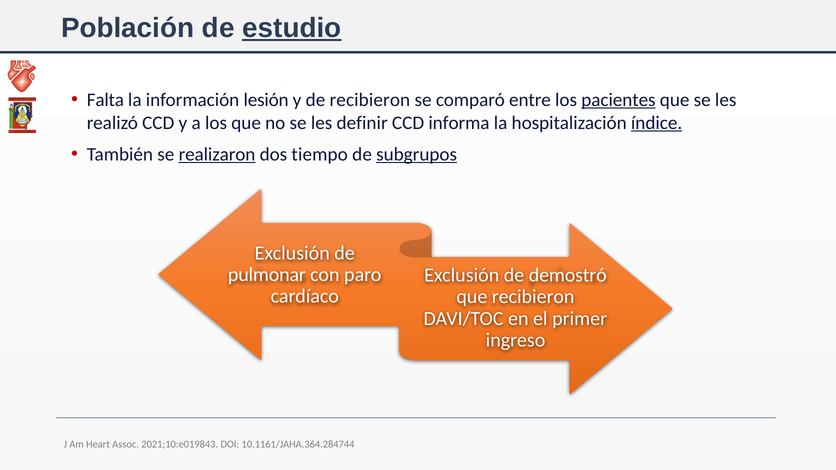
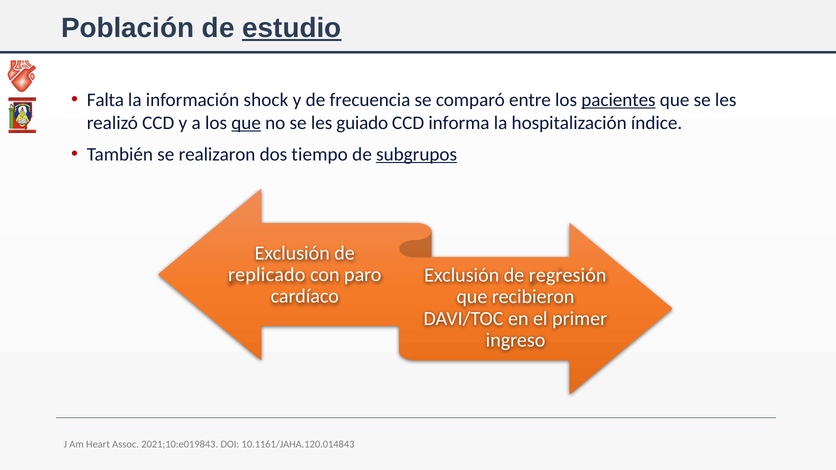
lesión: lesión -> shock
de recibieron: recibieron -> frecuencia
que at (246, 123) underline: none -> present
definir: definir -> guiado
índice underline: present -> none
realizaron underline: present -> none
pulmonar: pulmonar -> replicado
demostró: demostró -> regresión
10.1161/JAHA.364.284744: 10.1161/JAHA.364.284744 -> 10.1161/JAHA.120.014843
